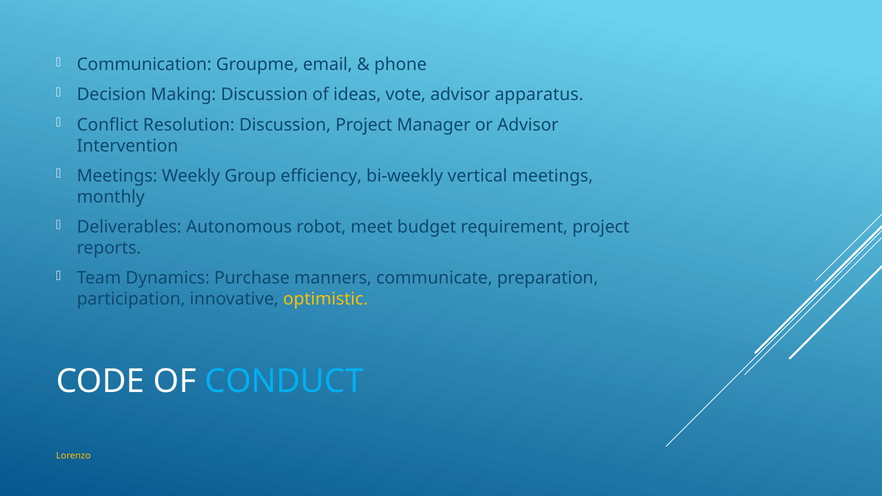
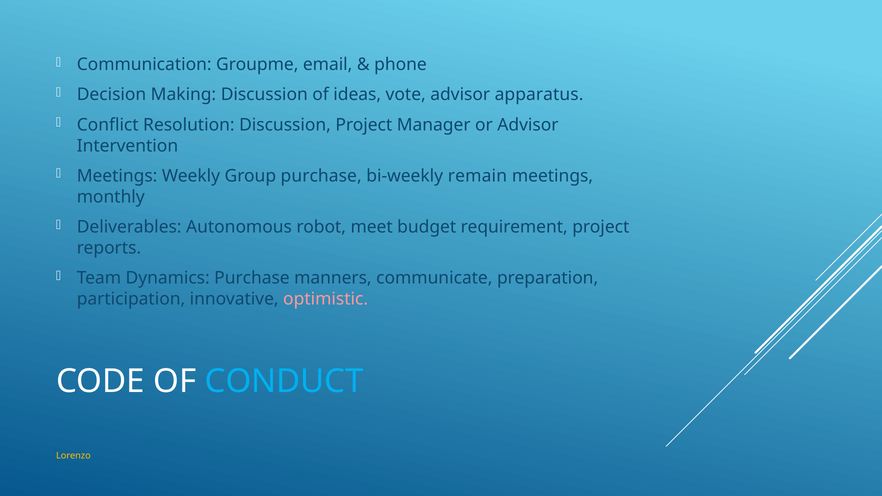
Group efficiency: efficiency -> purchase
vertical: vertical -> remain
optimistic colour: yellow -> pink
